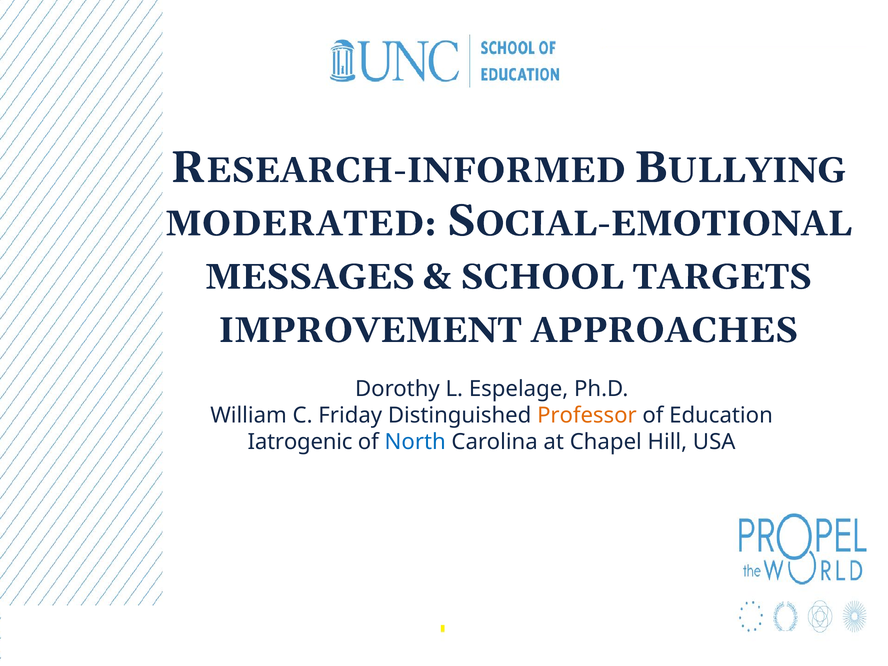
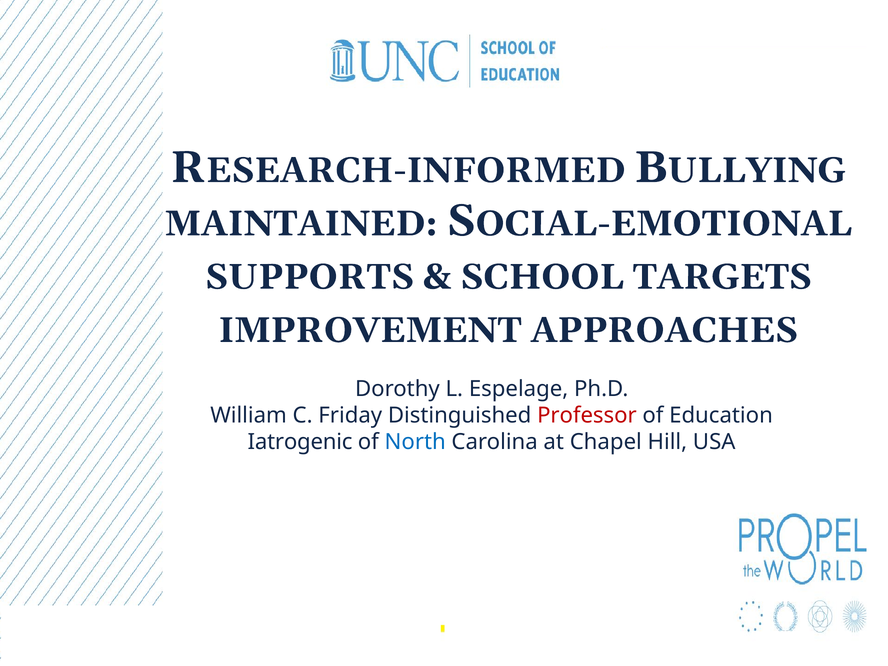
MODERATED: MODERATED -> MAINTAINED
MESSAGES: MESSAGES -> SUPPORTS
Professor colour: orange -> red
